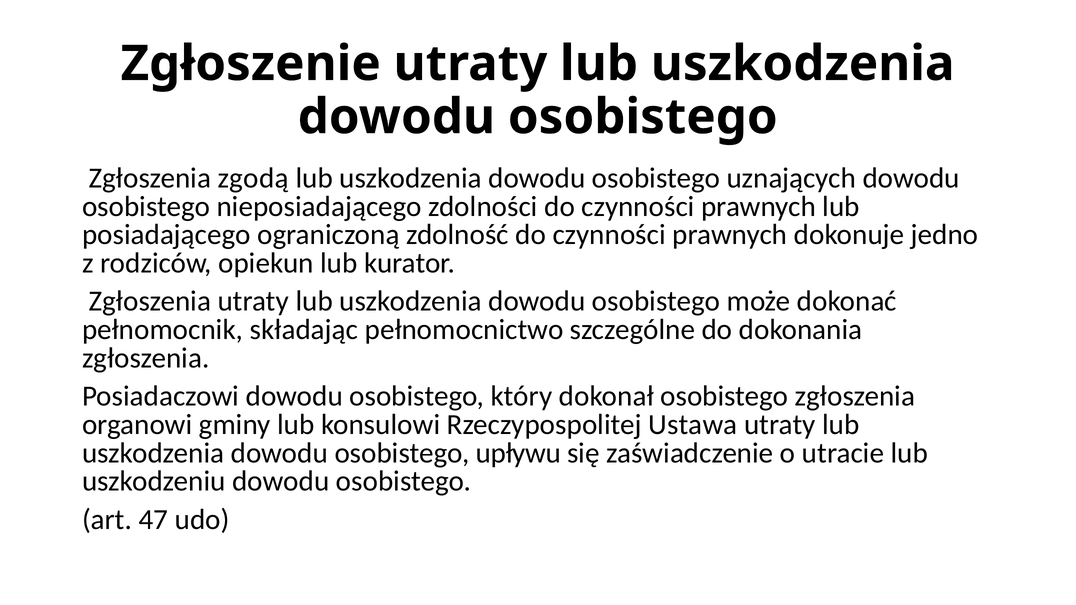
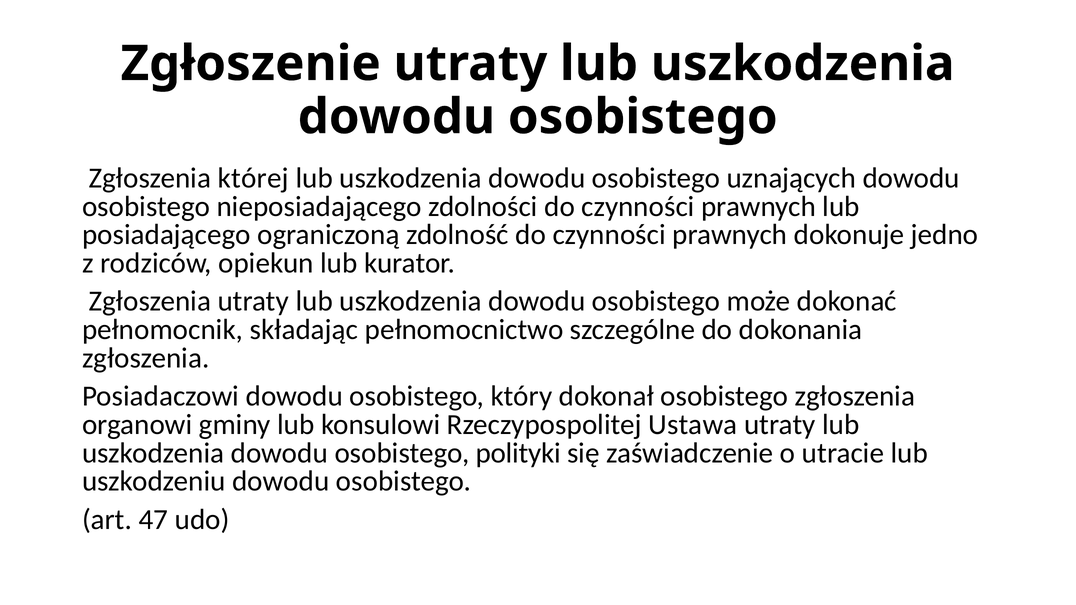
zgodą: zgodą -> której
upływu: upływu -> polityki
